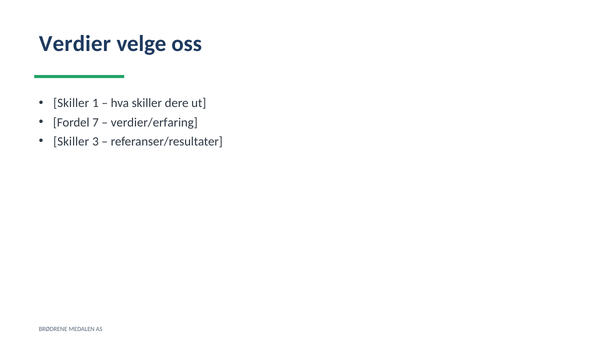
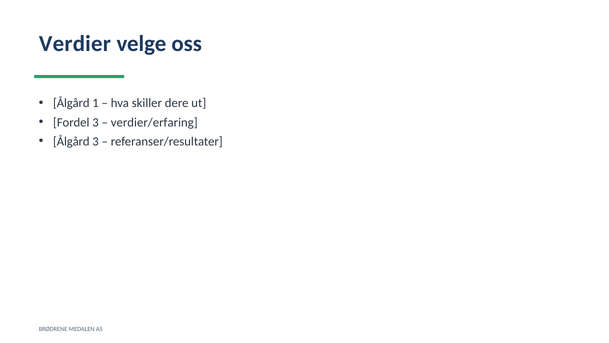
Skiller at (71, 103): Skiller -> Ålgård
Fordel 7: 7 -> 3
Skiller at (71, 141): Skiller -> Ålgård
